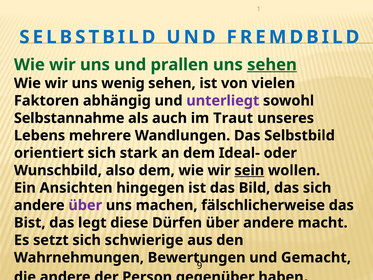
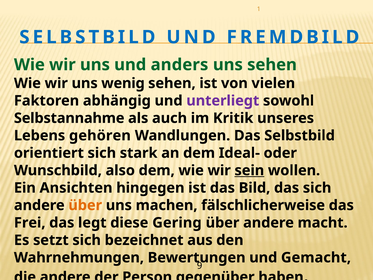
prallen: prallen -> anders
sehen at (272, 65) underline: present -> none
Traut: Traut -> Kritik
mehrere: mehrere -> gehören
über at (85, 205) colour: purple -> orange
Bist: Bist -> Frei
Dürfen: Dürfen -> Gering
schwierige: schwierige -> bezeichnet
